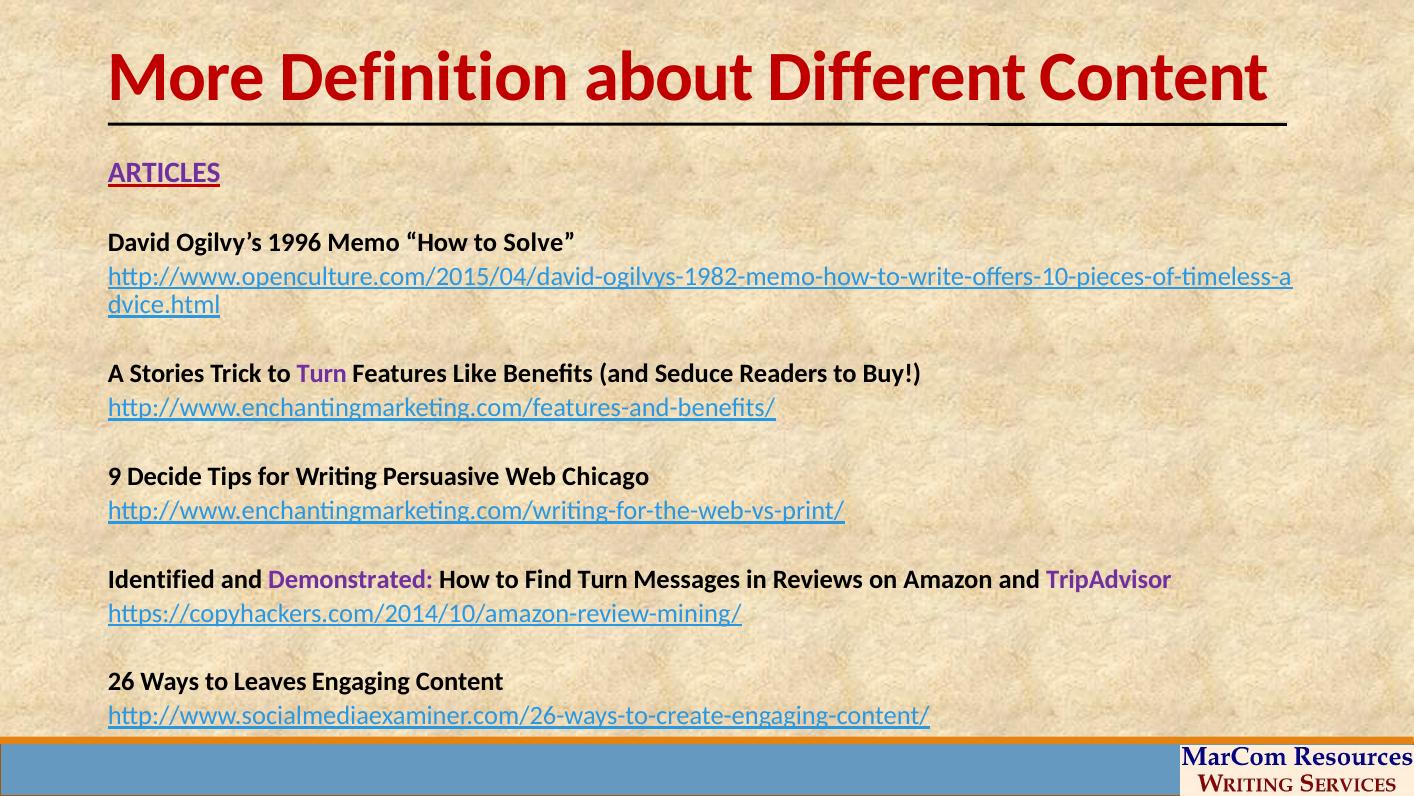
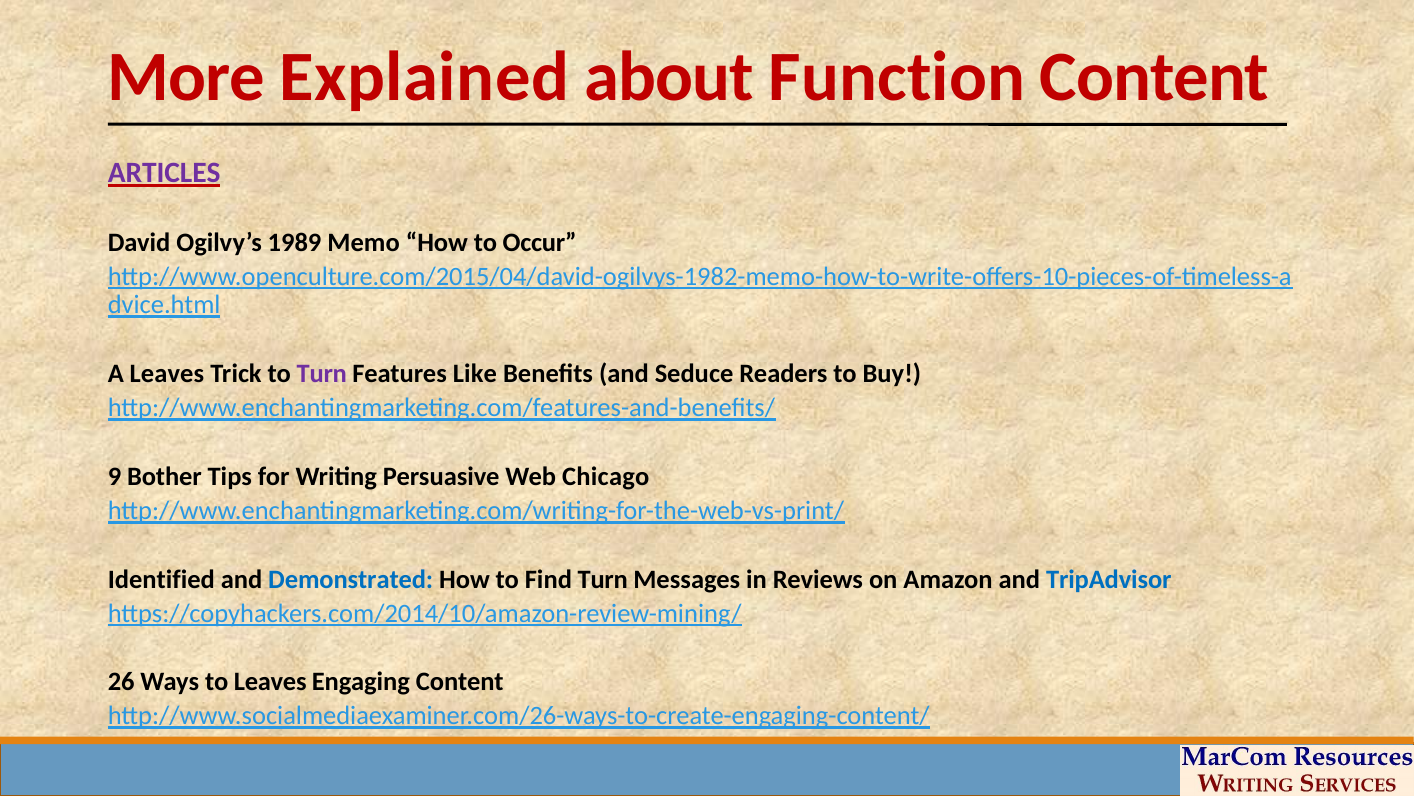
Definition: Definition -> Explained
Different: Different -> Function
1996: 1996 -> 1989
Solve: Solve -> Occur
A Stories: Stories -> Leaves
Decide: Decide -> Bother
Demonstrated colour: purple -> blue
TripAdvisor colour: purple -> blue
